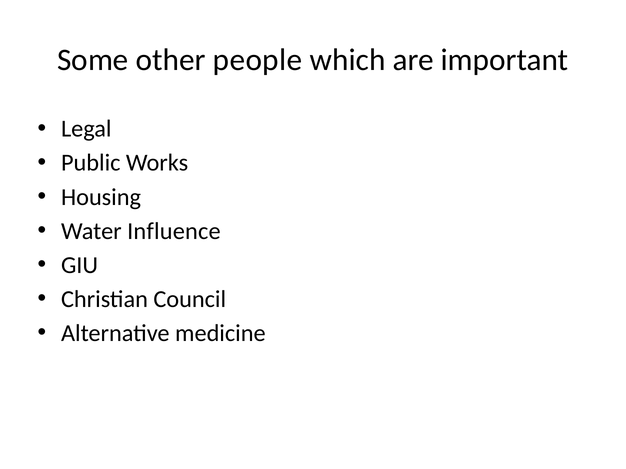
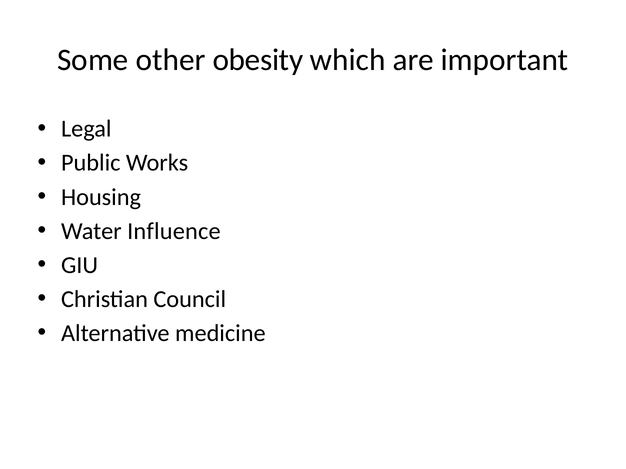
people: people -> obesity
